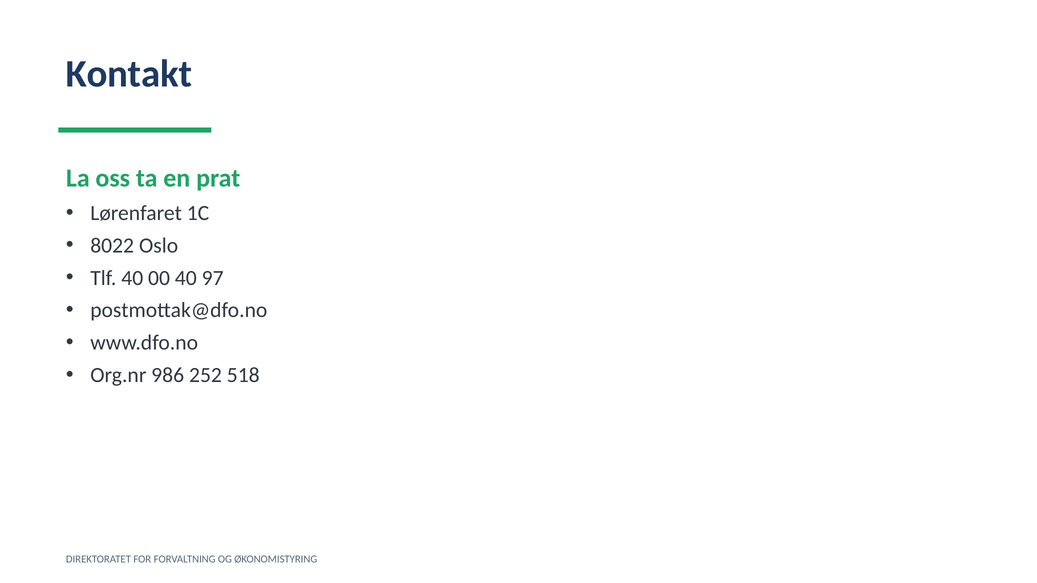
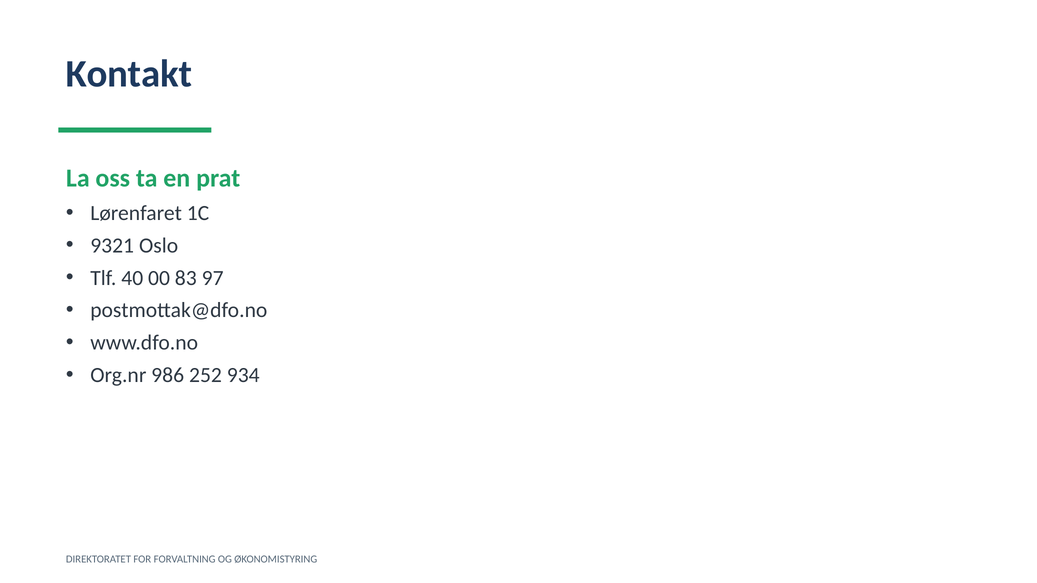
8022: 8022 -> 9321
00 40: 40 -> 83
518: 518 -> 934
